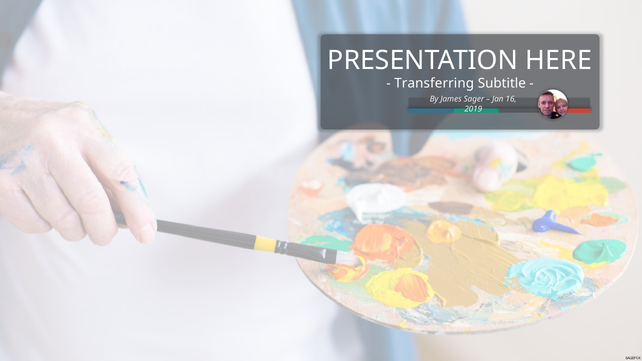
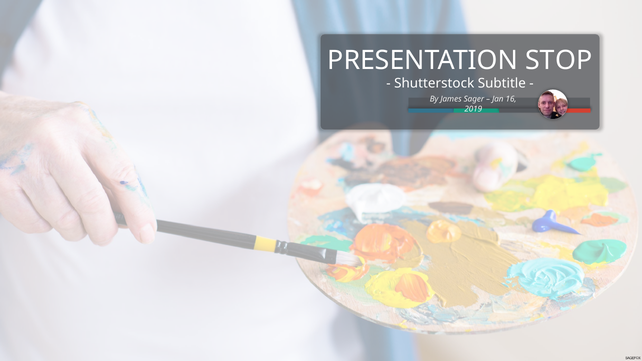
HERE: HERE -> STOP
Transferring: Transferring -> Shutterstock
